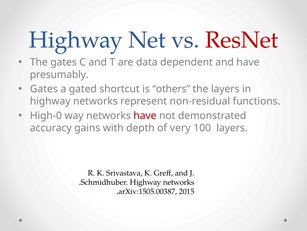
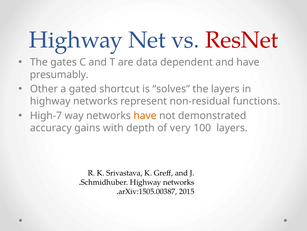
Gates at (44, 89): Gates -> Other
others: others -> solves
High-0: High-0 -> High-7
have at (145, 115) colour: red -> orange
